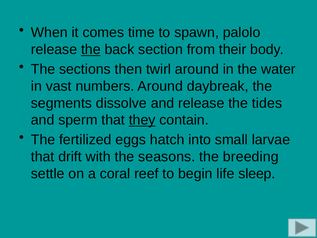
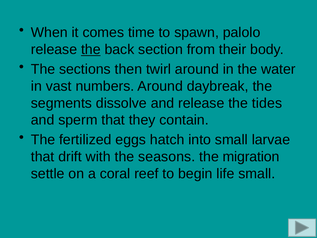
they underline: present -> none
breeding: breeding -> migration
life sleep: sleep -> small
